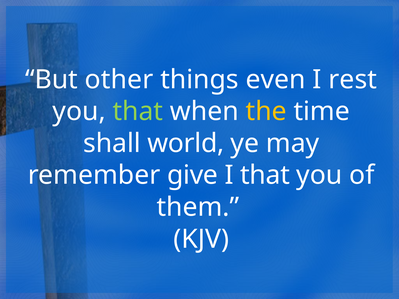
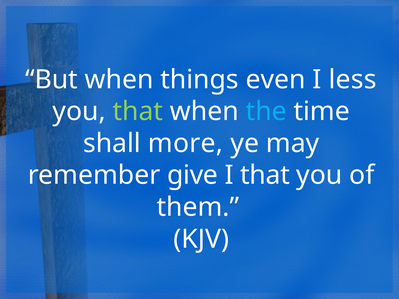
But other: other -> when
rest: rest -> less
the colour: yellow -> light blue
world: world -> more
